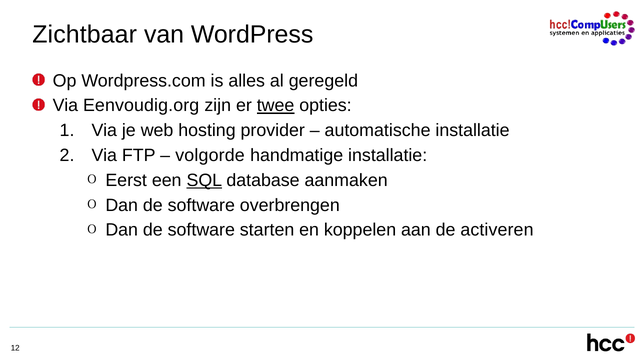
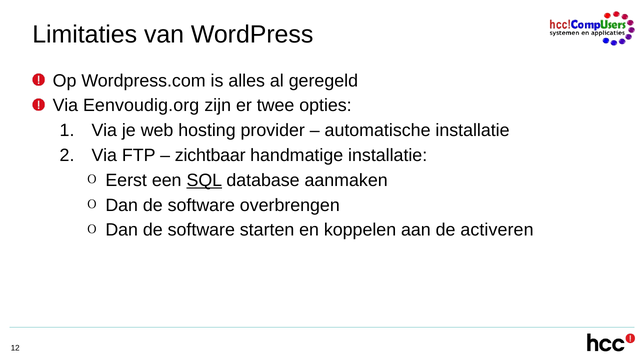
Zichtbaar: Zichtbaar -> Limitaties
twee underline: present -> none
volgorde: volgorde -> zichtbaar
